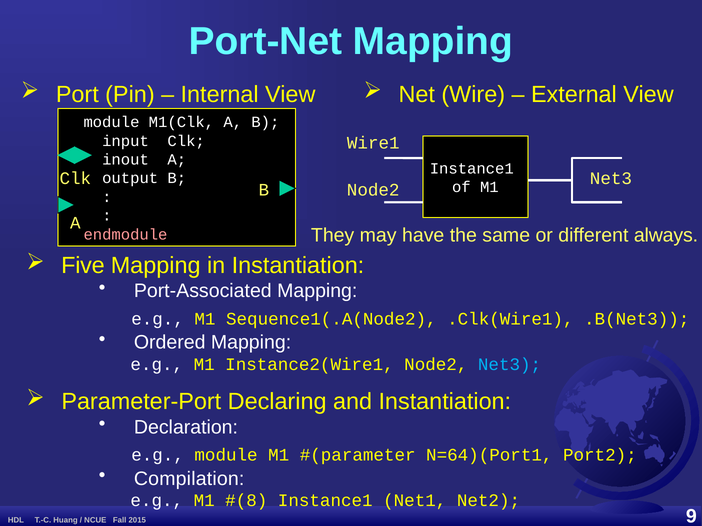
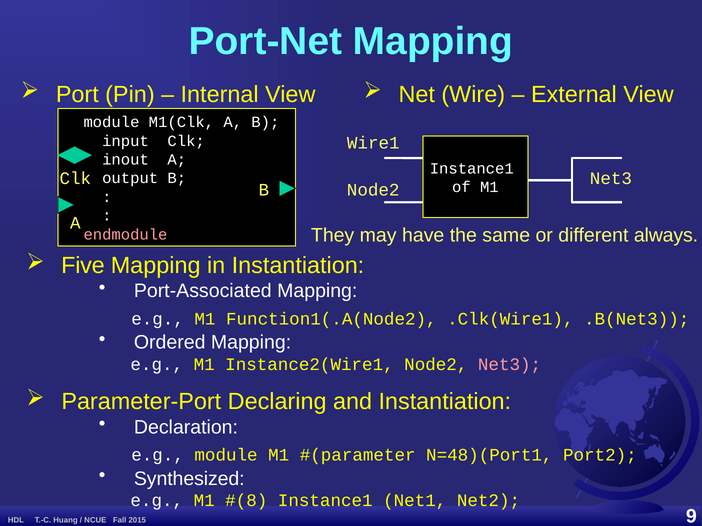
Sequence1(.A(Node2: Sequence1(.A(Node2 -> Function1(.A(Node2
Net3 at (510, 365) colour: light blue -> pink
N=64)(Port1: N=64)(Port1 -> N=48)(Port1
Compilation: Compilation -> Synthesized
